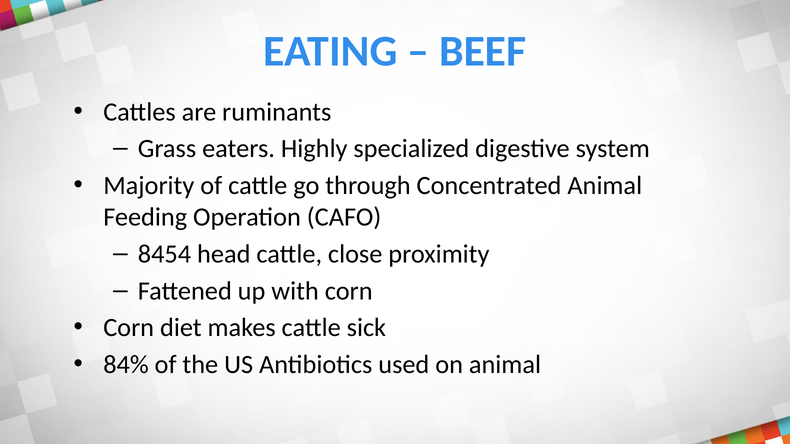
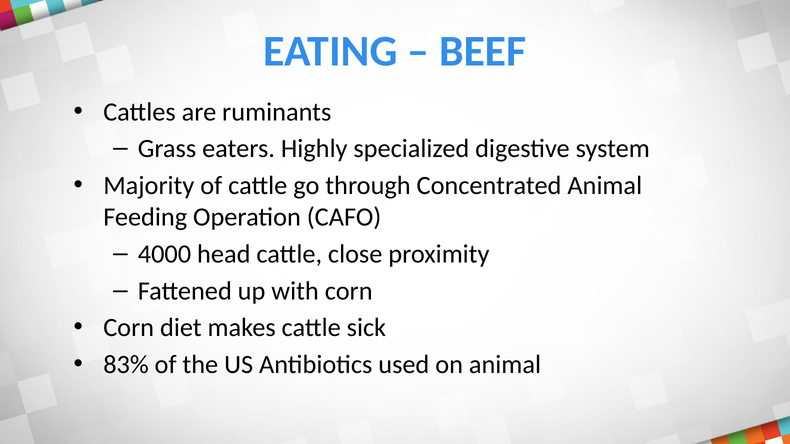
8454: 8454 -> 4000
84%: 84% -> 83%
